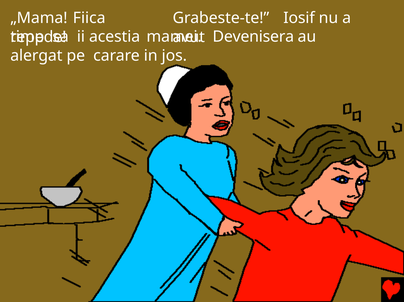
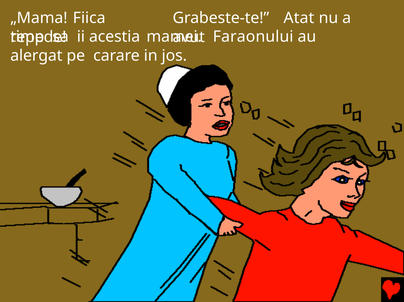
Iosif: Iosif -> Atat
Devenisera: Devenisera -> Faraonului
